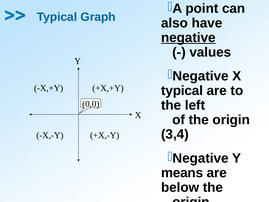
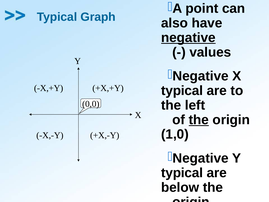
the at (199, 120) underline: none -> present
3,4: 3,4 -> 1,0
means at (182, 173): means -> typical
